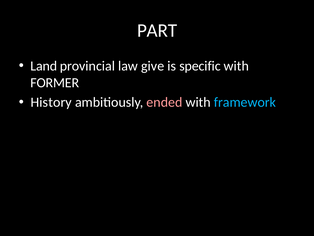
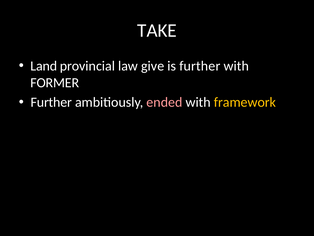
PART: PART -> TAKE
is specific: specific -> further
History at (51, 102): History -> Further
framework colour: light blue -> yellow
